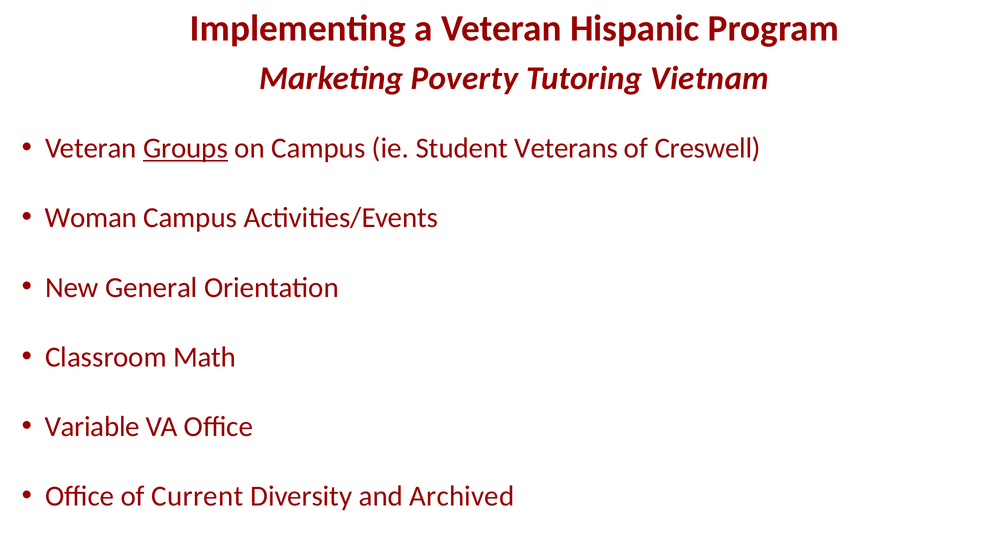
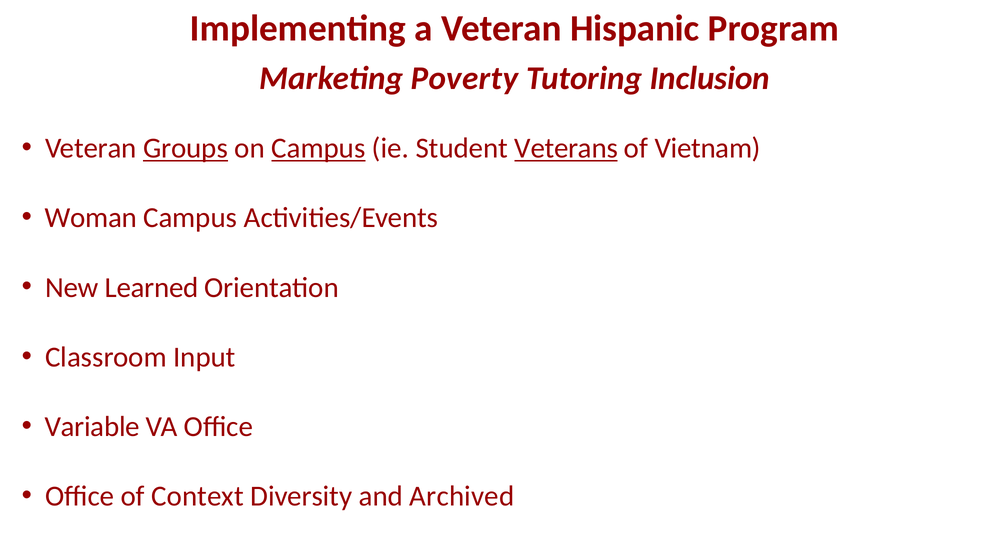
Vietnam: Vietnam -> Inclusion
Campus at (318, 148) underline: none -> present
Veterans underline: none -> present
Creswell: Creswell -> Vietnam
General: General -> Learned
Math: Math -> Input
Current: Current -> Context
